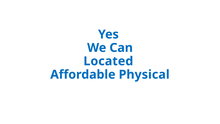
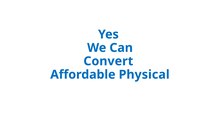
Located: Located -> Convert
